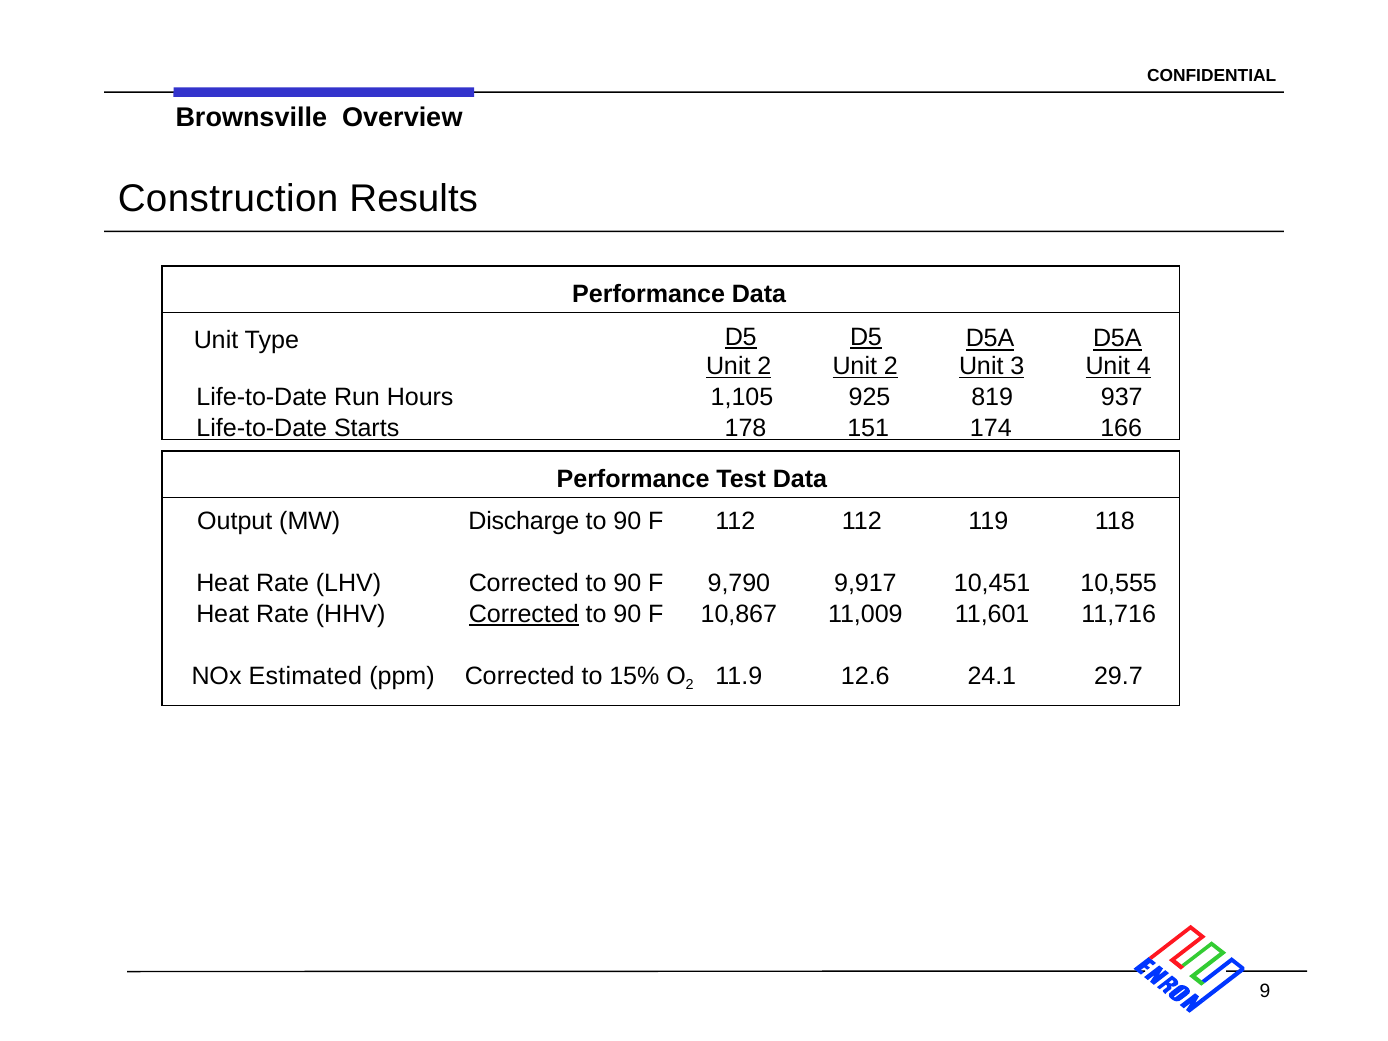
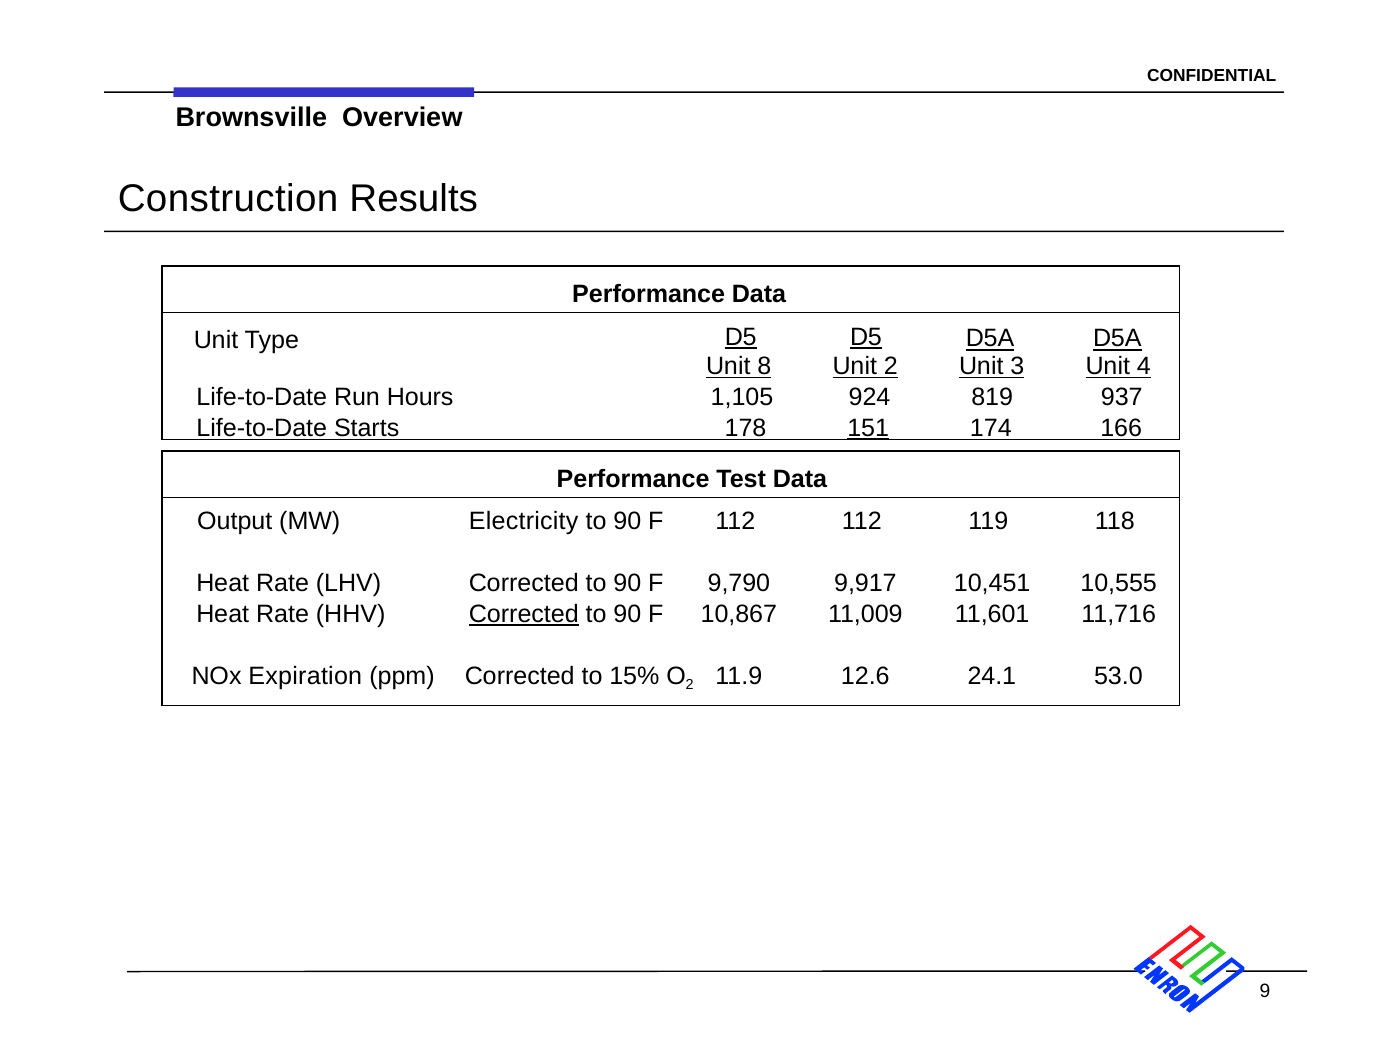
2 at (764, 366): 2 -> 8
925: 925 -> 924
151 underline: none -> present
Discharge: Discharge -> Electricity
Estimated: Estimated -> Expiration
29.7: 29.7 -> 53.0
